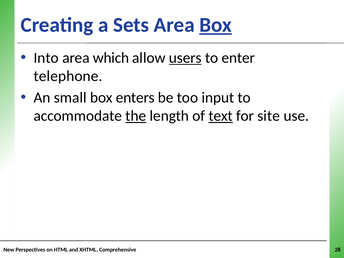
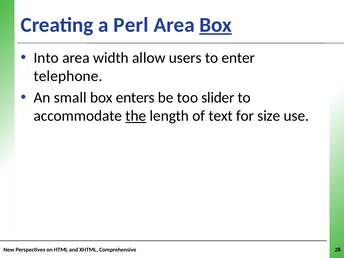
Sets: Sets -> Perl
which: which -> width
users underline: present -> none
input: input -> slider
text underline: present -> none
site: site -> size
